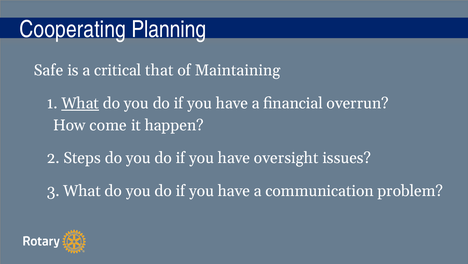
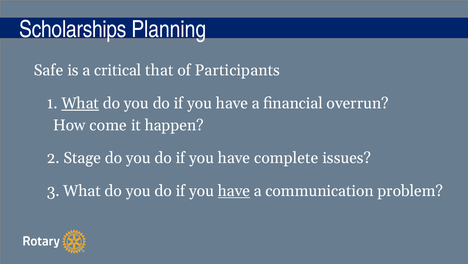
Cooperating: Cooperating -> Scholarships
Maintaining: Maintaining -> Participants
Steps: Steps -> Stage
oversight: oversight -> complete
have at (234, 190) underline: none -> present
